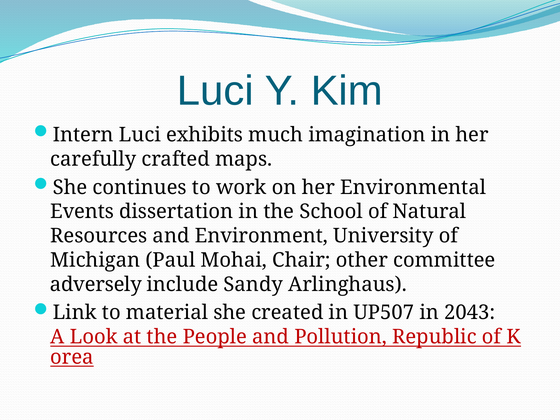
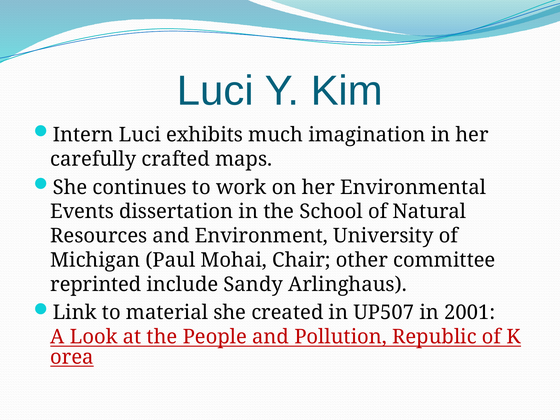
adversely: adversely -> reprinted
2043: 2043 -> 2001
